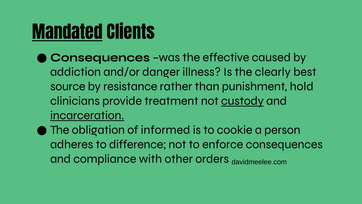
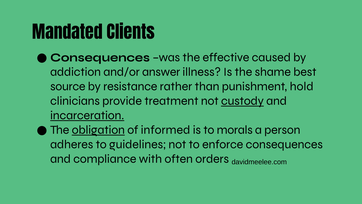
Mandated underline: present -> none
danger: danger -> answer
clearly: clearly -> shame
obligation underline: none -> present
cookie: cookie -> morals
difference: difference -> guidelines
other: other -> often
